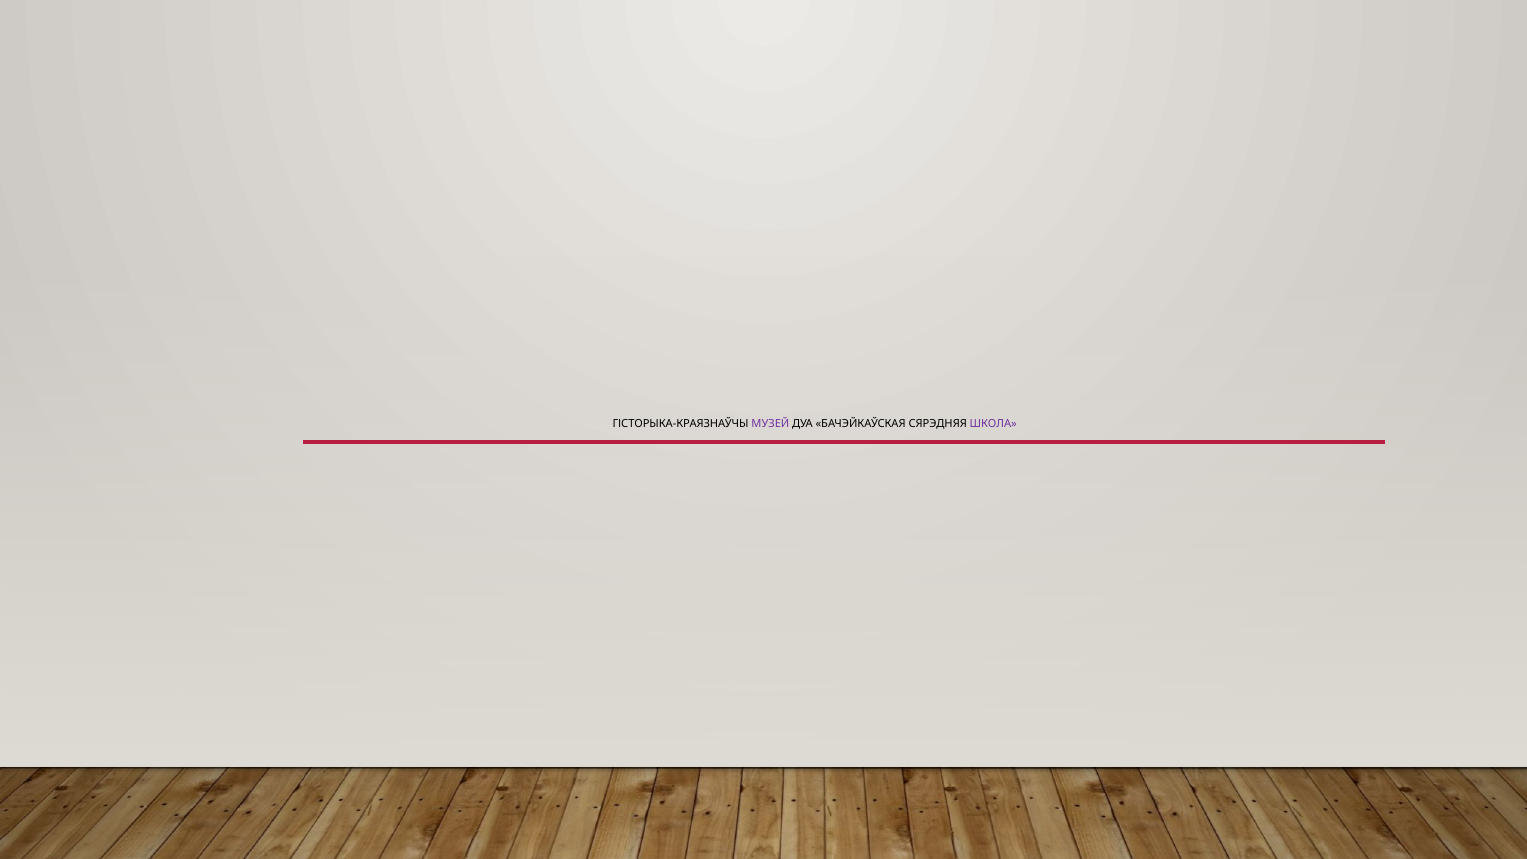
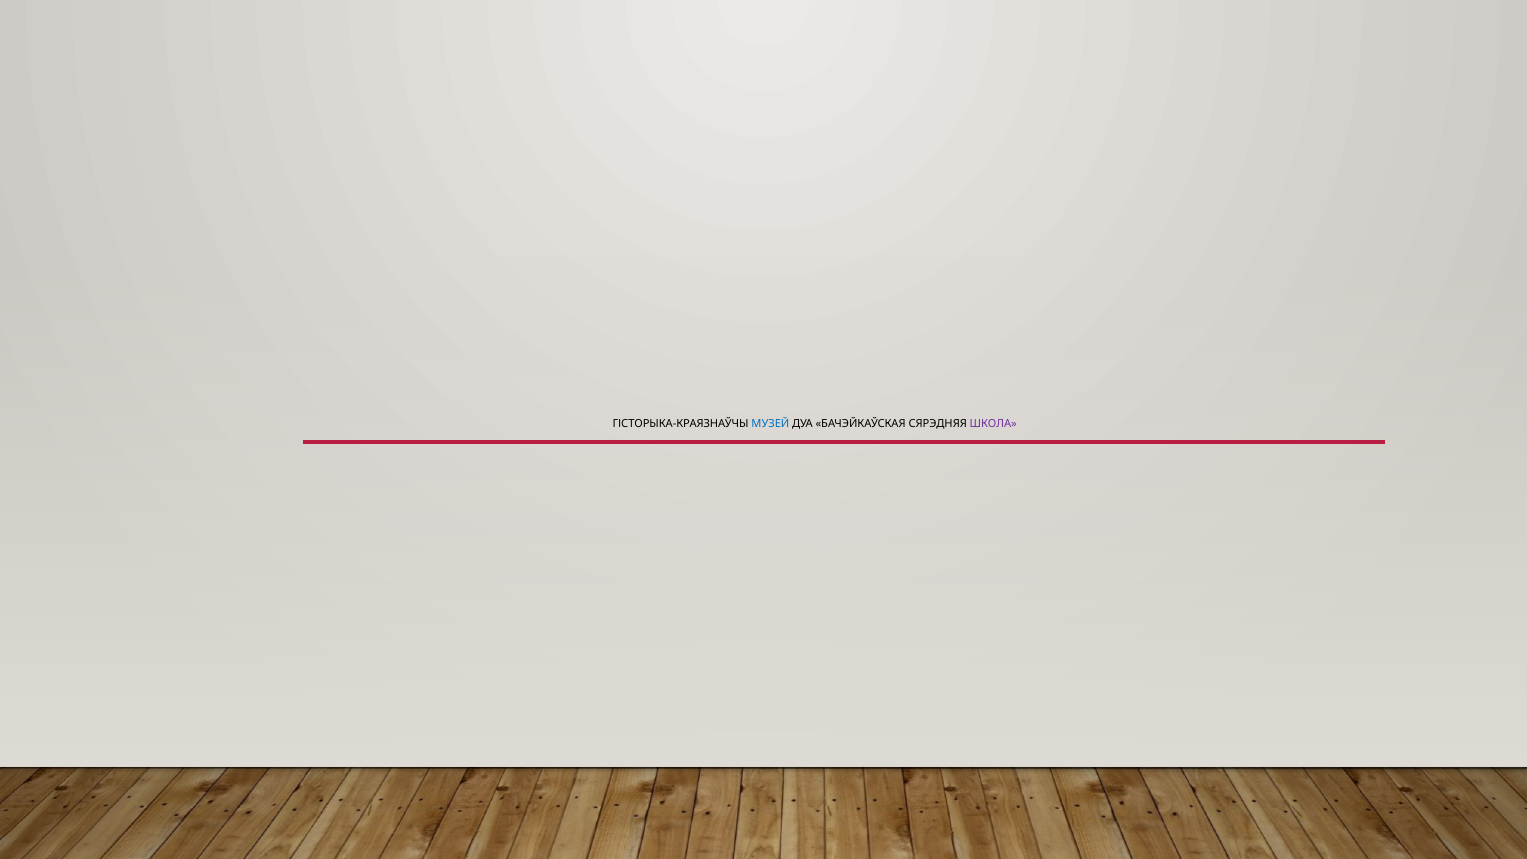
МУЗЕЙ colour: purple -> blue
